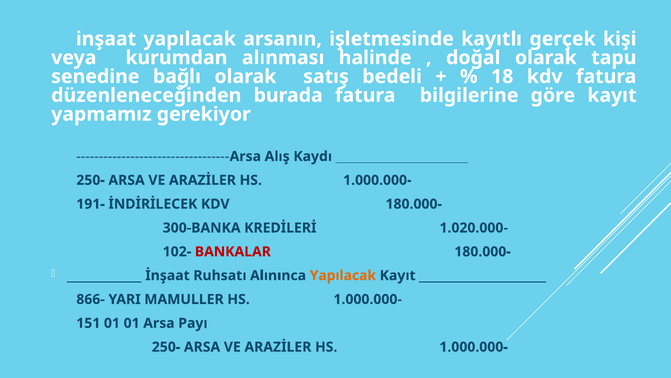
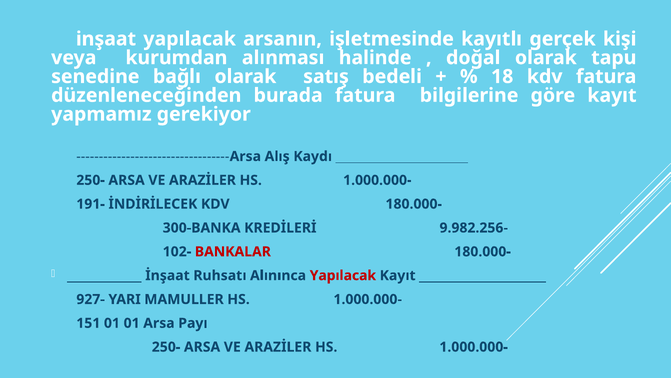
1.020.000-: 1.020.000- -> 9.982.256-
Yapılacak at (343, 275) colour: orange -> red
866-: 866- -> 927-
